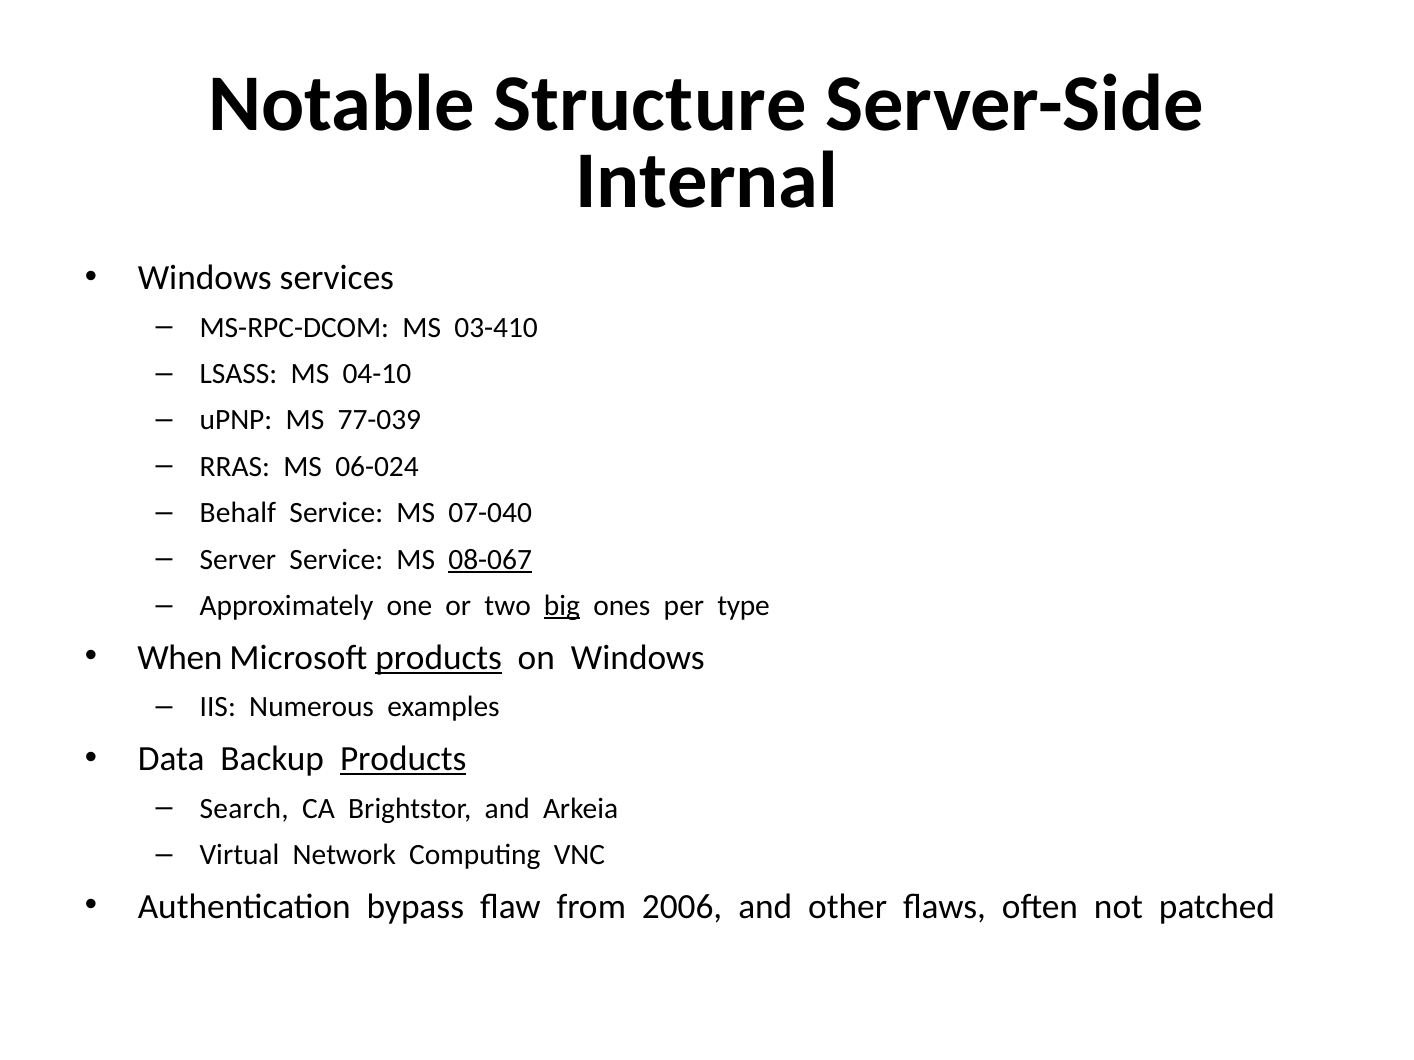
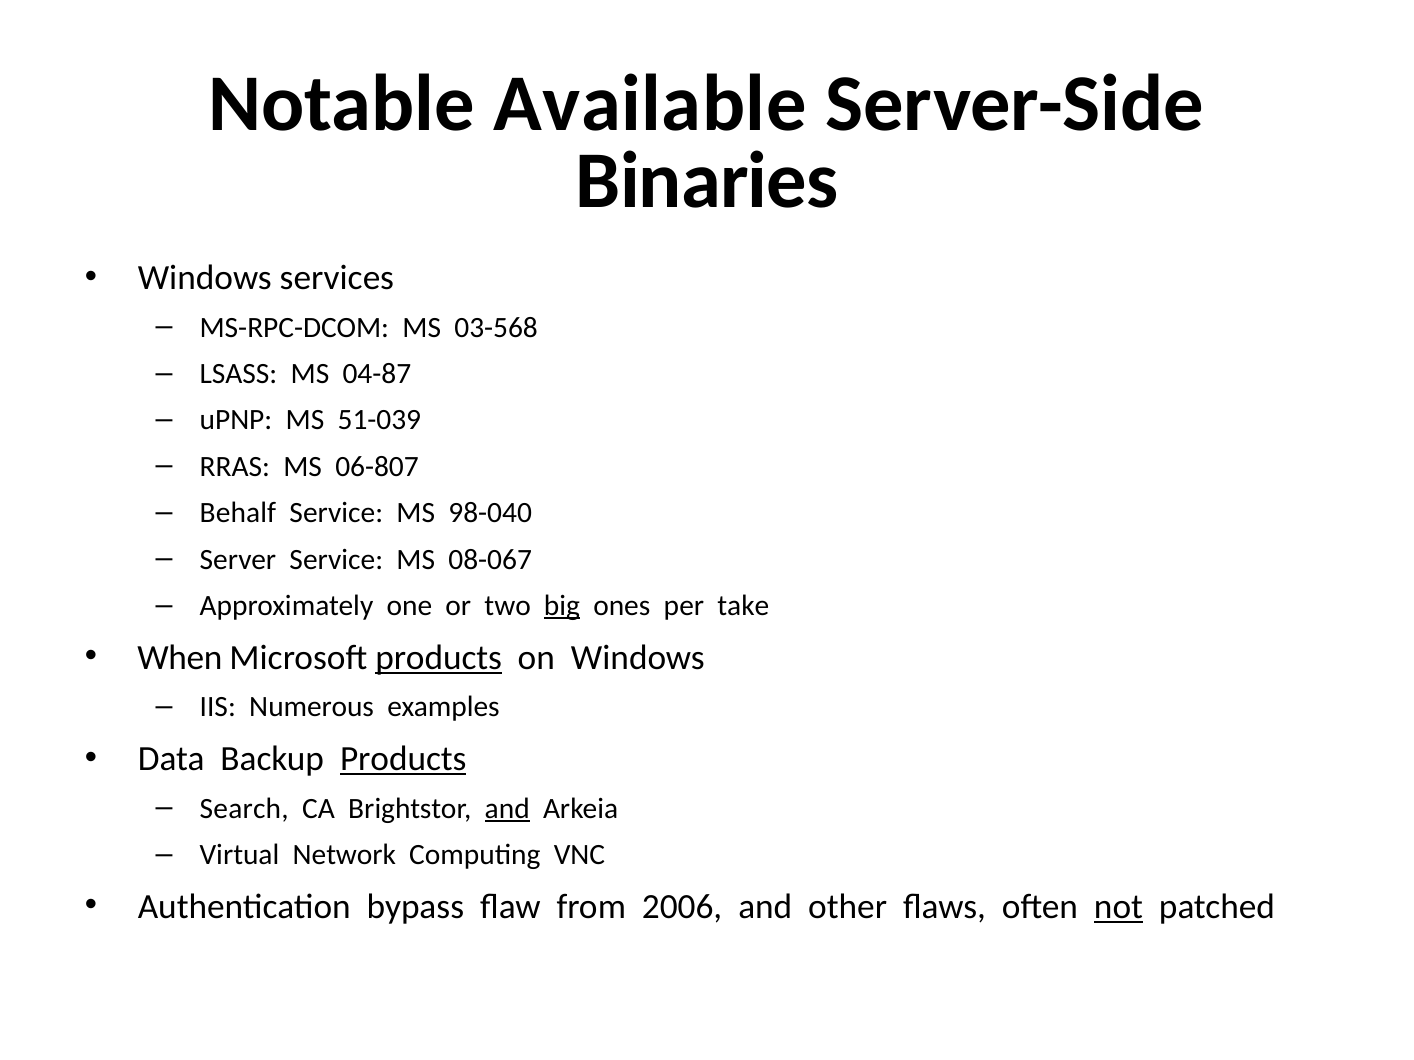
Structure: Structure -> Available
Internal: Internal -> Binaries
03-410: 03-410 -> 03-568
04-10: 04-10 -> 04-87
77-039: 77-039 -> 51-039
06-024: 06-024 -> 06-807
07-040: 07-040 -> 98-040
08-067 underline: present -> none
type: type -> take
and at (507, 809) underline: none -> present
not underline: none -> present
